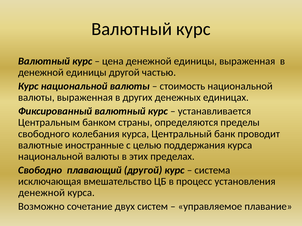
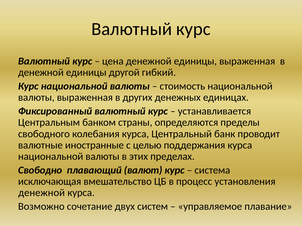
частью: частью -> гибкий
плавающий другой: другой -> валют
